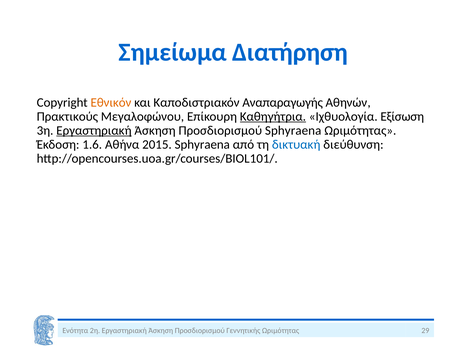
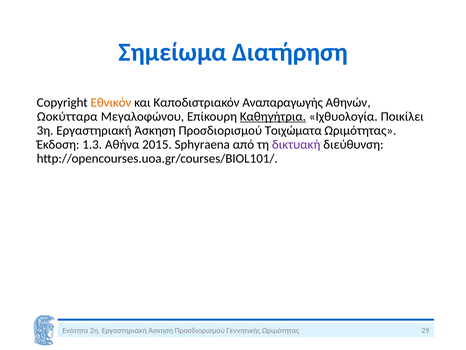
Πρακτικούς: Πρακτικούς -> Ωοκύτταρα
Εξίσωση: Εξίσωση -> Ποικίλει
Εργαστηριακή at (94, 130) underline: present -> none
Προσδιορισμού Sphyraena: Sphyraena -> Τοιχώματα
1.6: 1.6 -> 1.3
δικτυακή colour: blue -> purple
